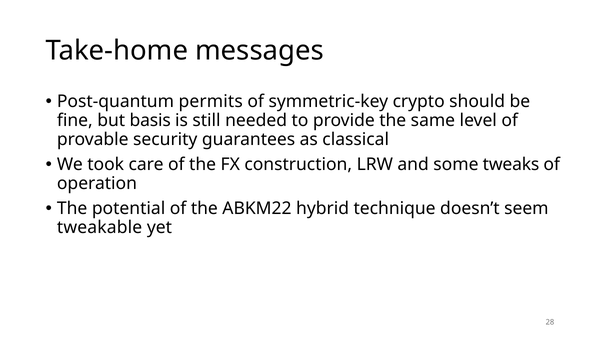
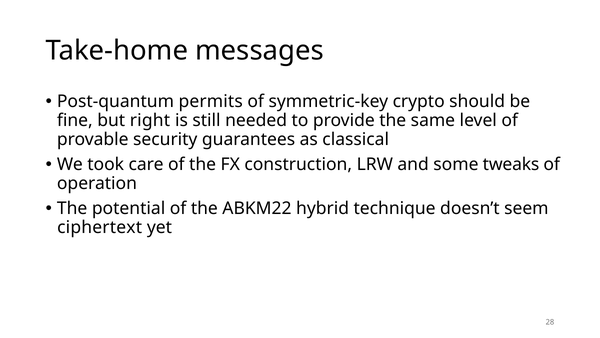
basis: basis -> right
tweakable: tweakable -> ciphertext
